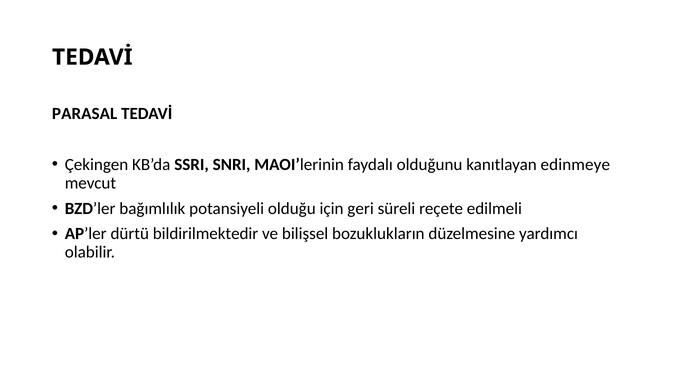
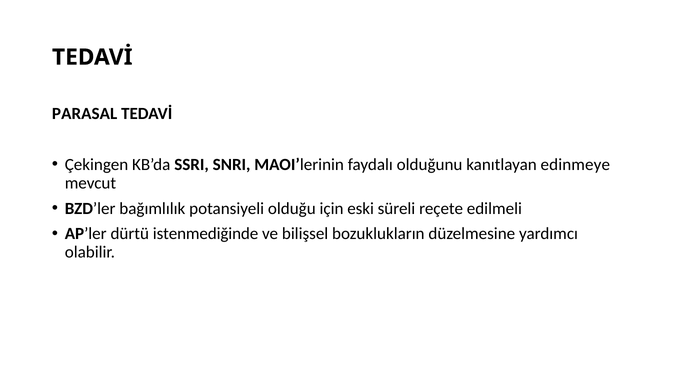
geri: geri -> eski
bildirilmektedir: bildirilmektedir -> istenmediğinde
